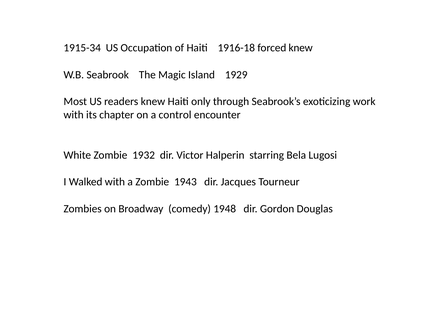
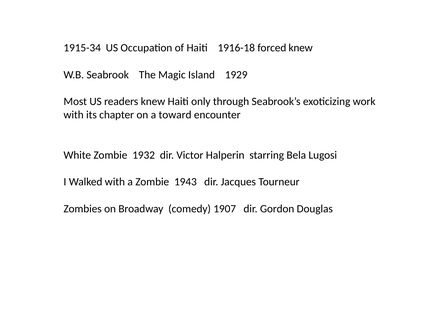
control: control -> toward
1948: 1948 -> 1907
